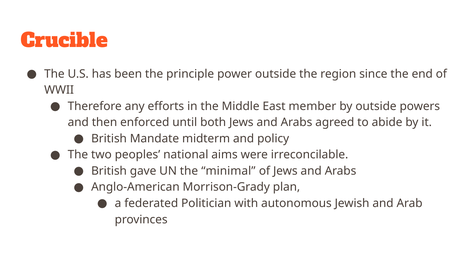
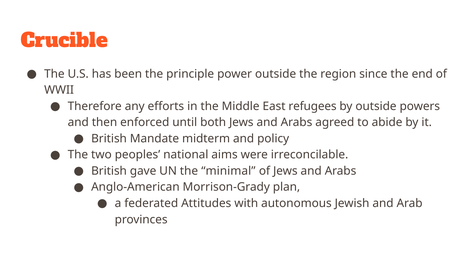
member: member -> refugees
Politician: Politician -> Attitudes
